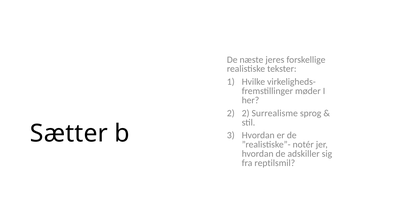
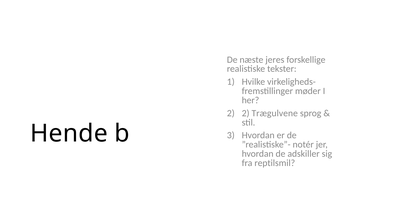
Surrealisme: Surrealisme -> Trægulvene
Sætter: Sætter -> Hende
